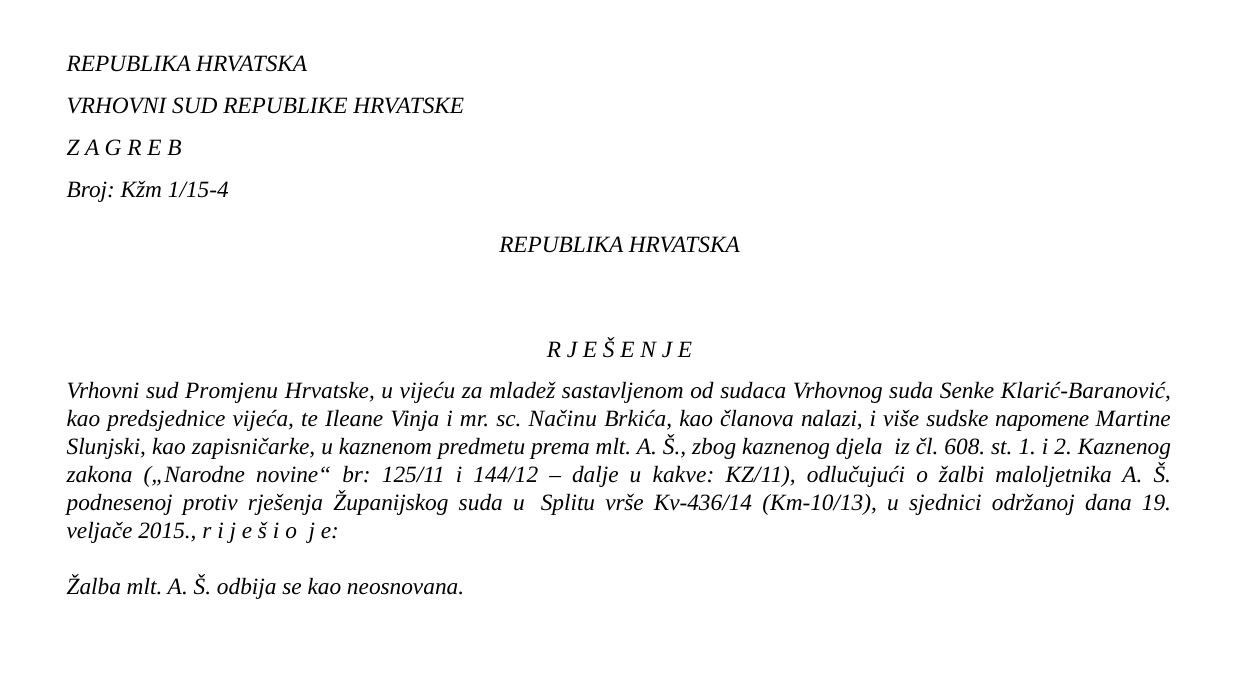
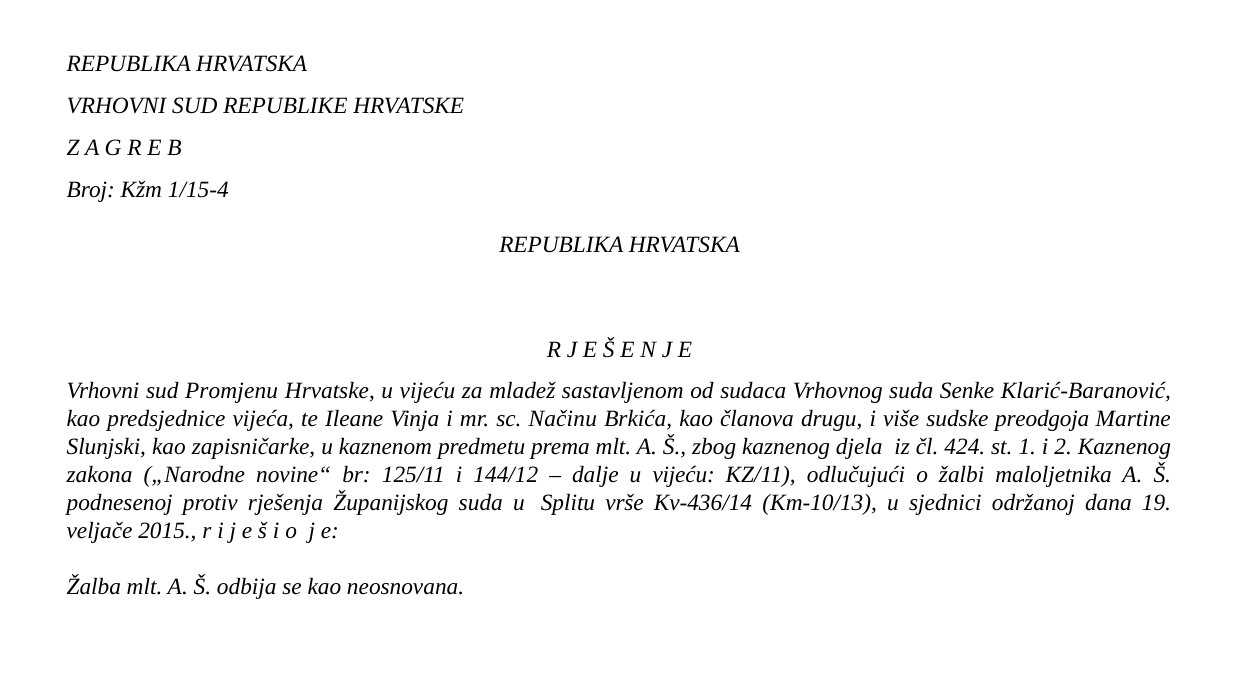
nalazi: nalazi -> drugu
napomene: napomene -> preodgoja
608: 608 -> 424
dalje u kakve: kakve -> vijeću
